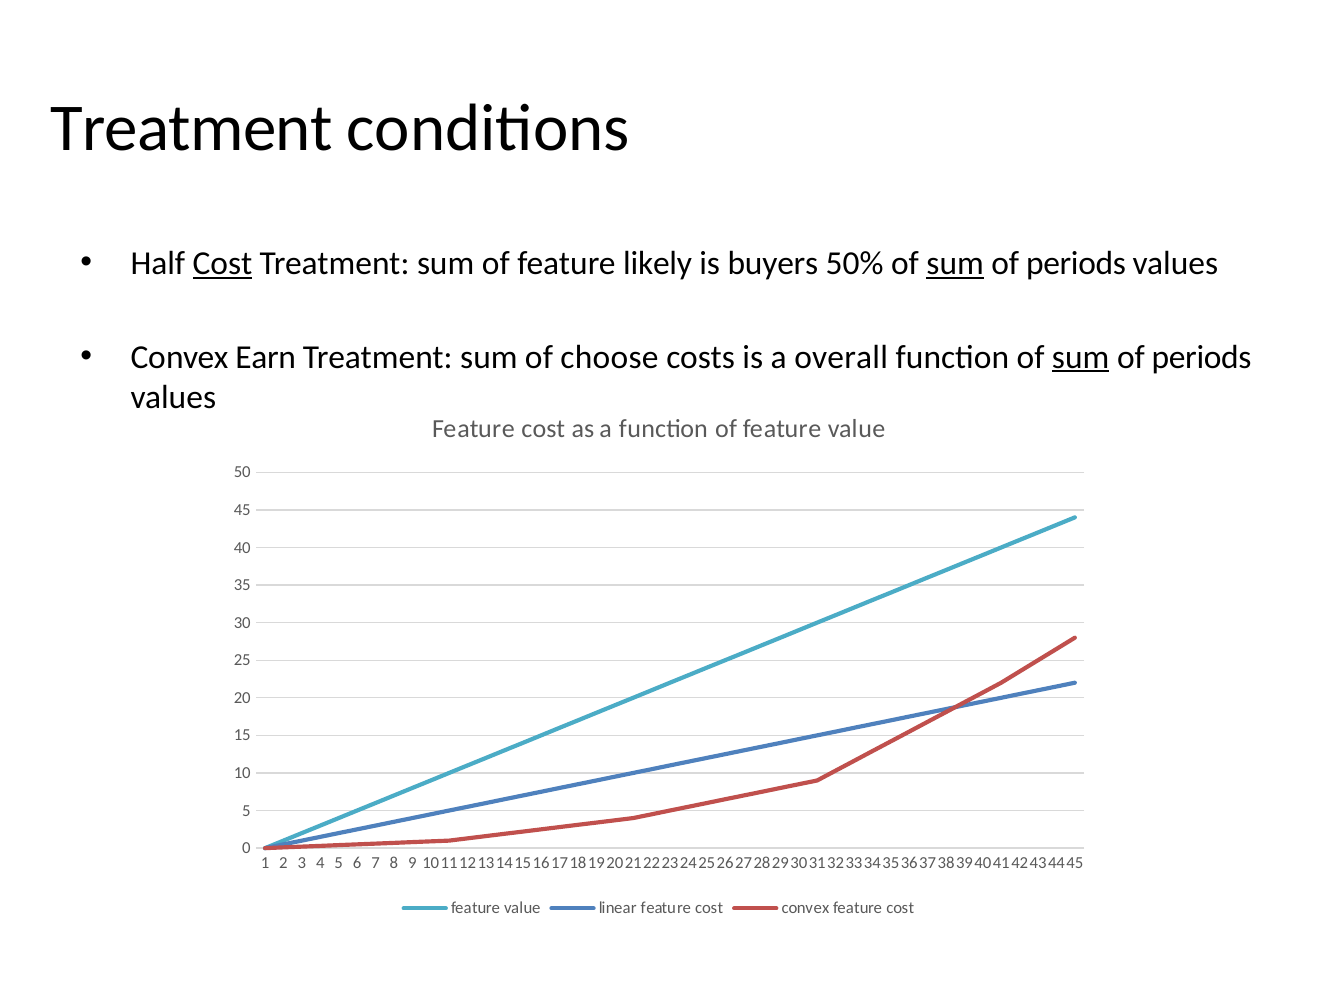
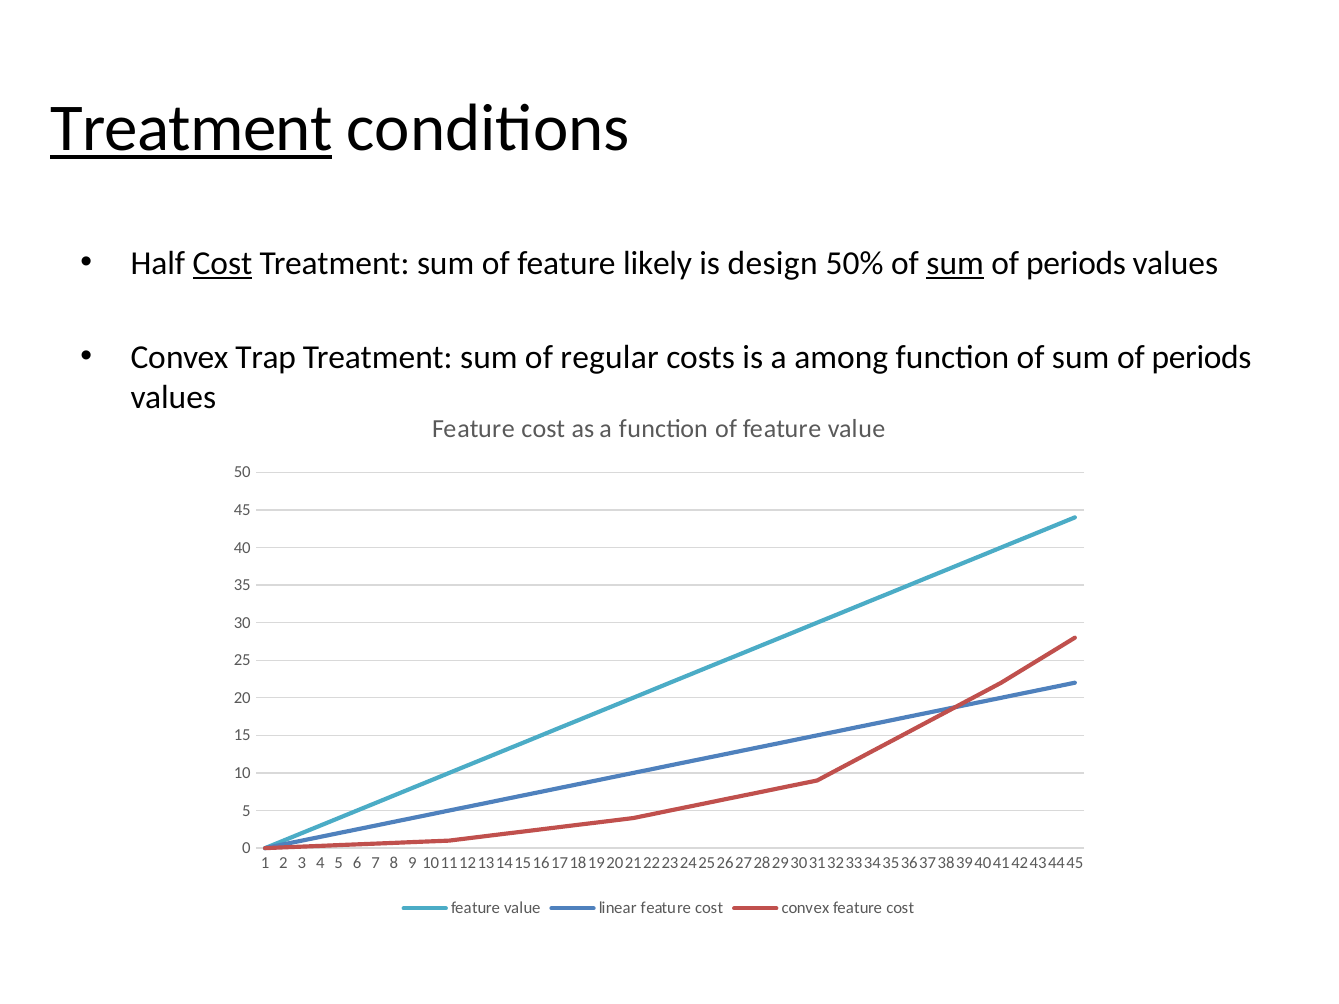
Treatment at (191, 129) underline: none -> present
buyers: buyers -> design
Earn: Earn -> Trap
choose: choose -> regular
overall: overall -> among
sum at (1081, 357) underline: present -> none
